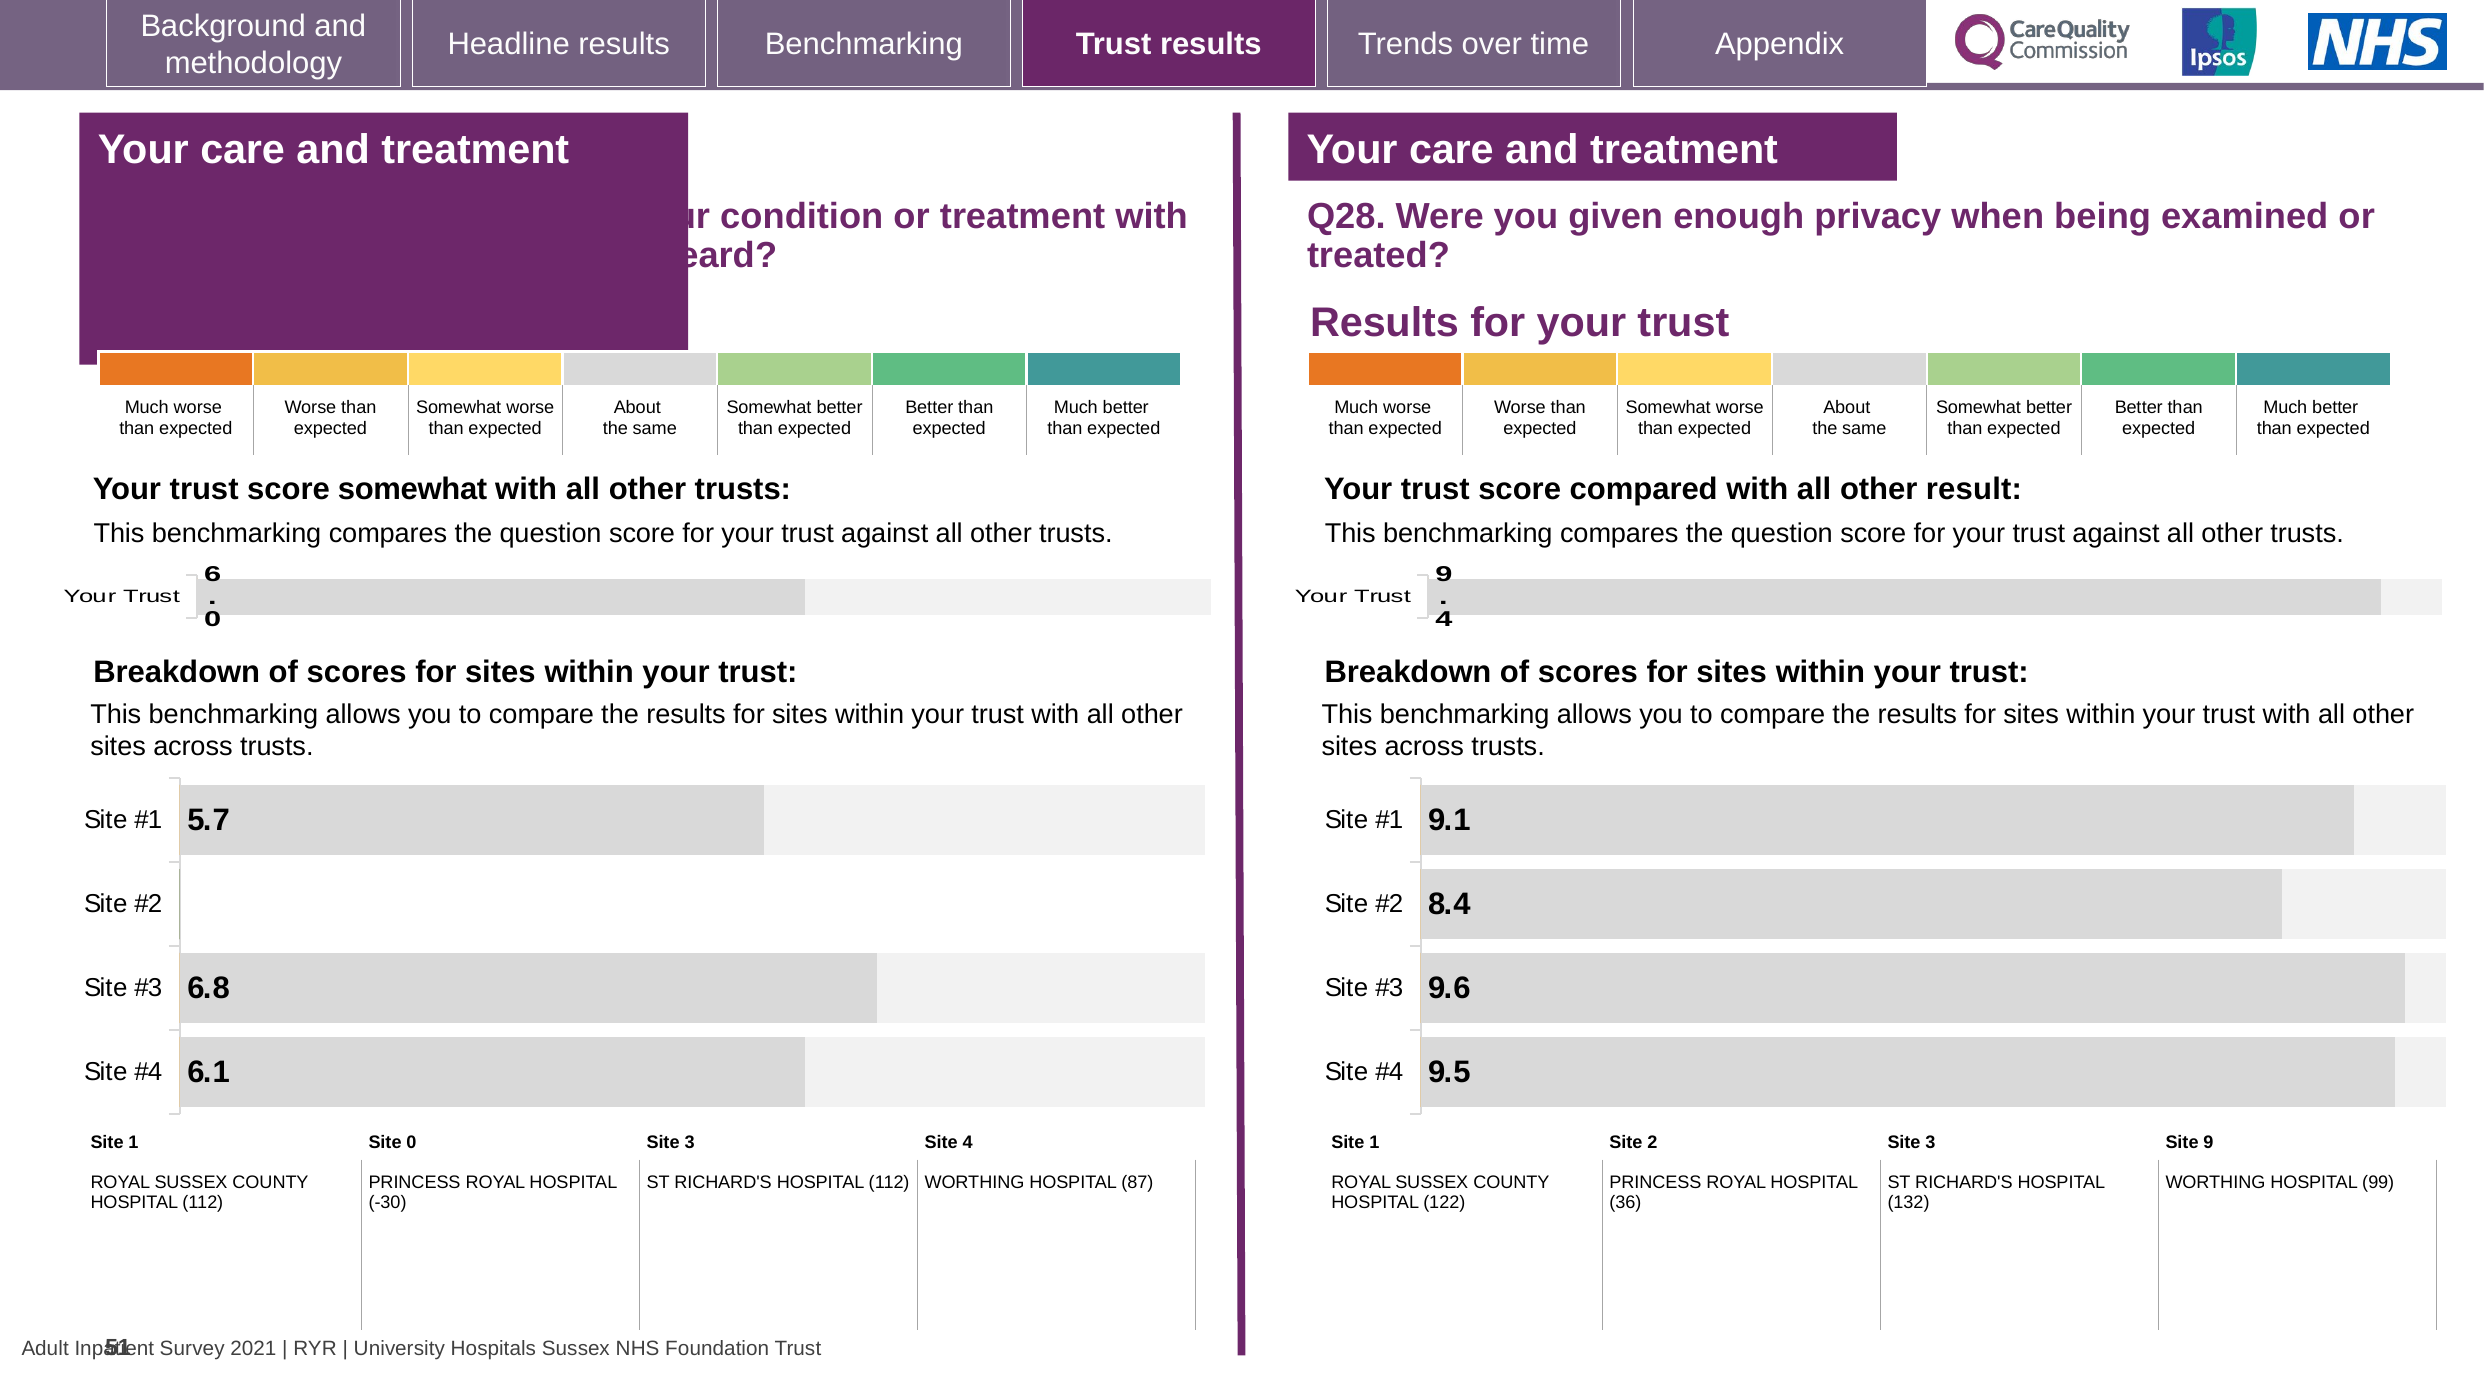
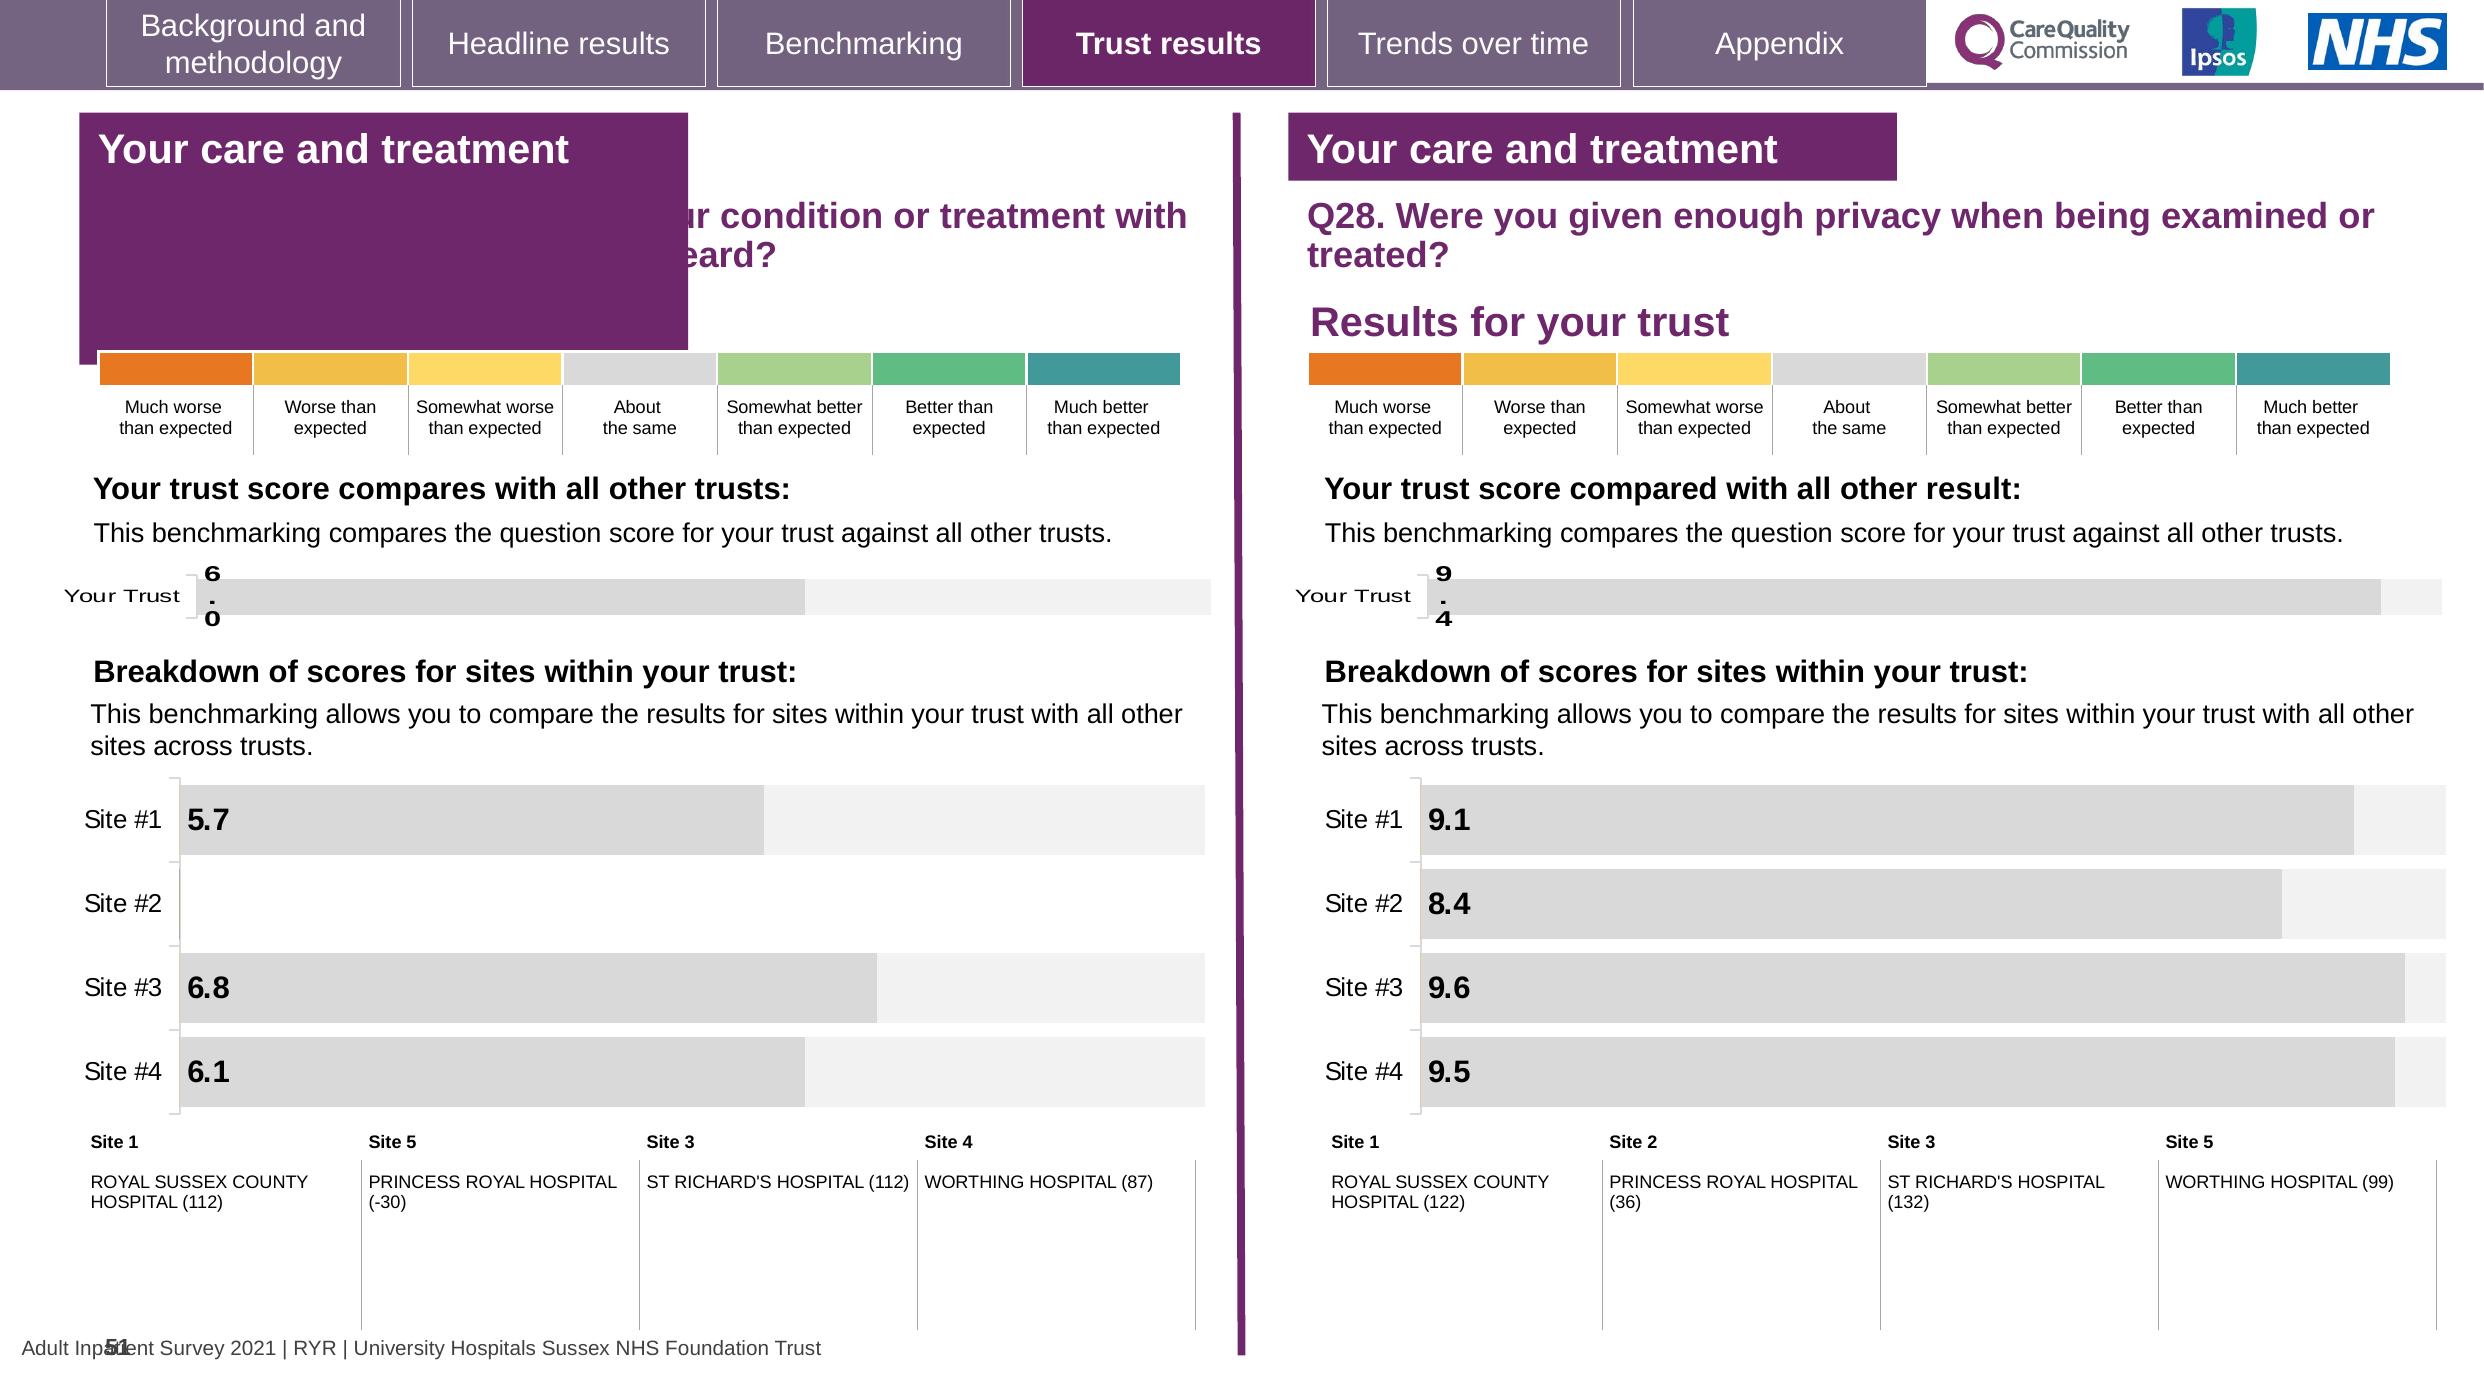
score somewhat: somewhat -> compares
1 Site 0: 0 -> 5
3 Site 9: 9 -> 5
